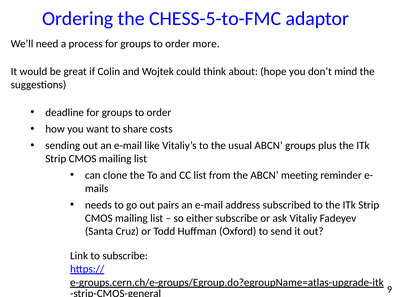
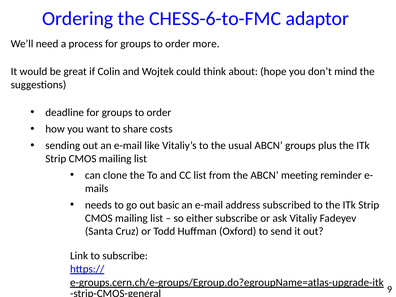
CHESS-5-to-FMC: CHESS-5-to-FMC -> CHESS-6-to-FMC
pairs: pairs -> basic
